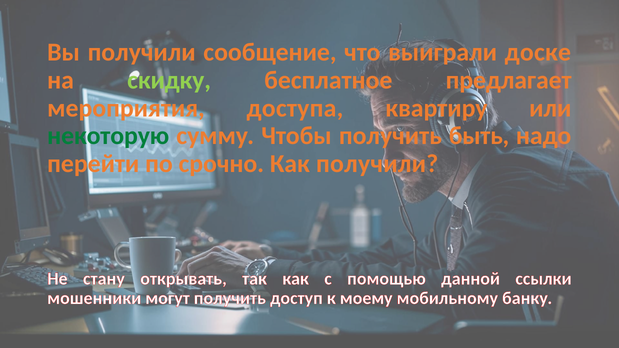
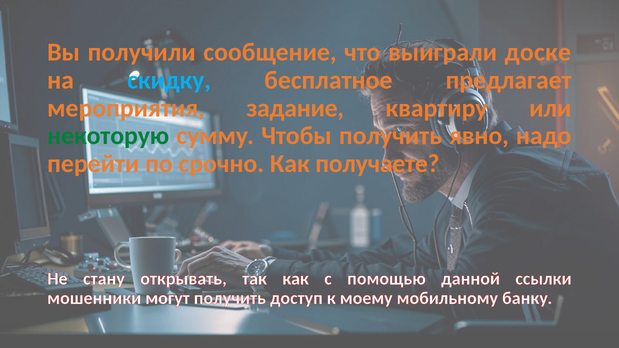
скидку colour: light green -> light blue
доступа: доступа -> задание
быть: быть -> явно
Как получили: получили -> получаете
